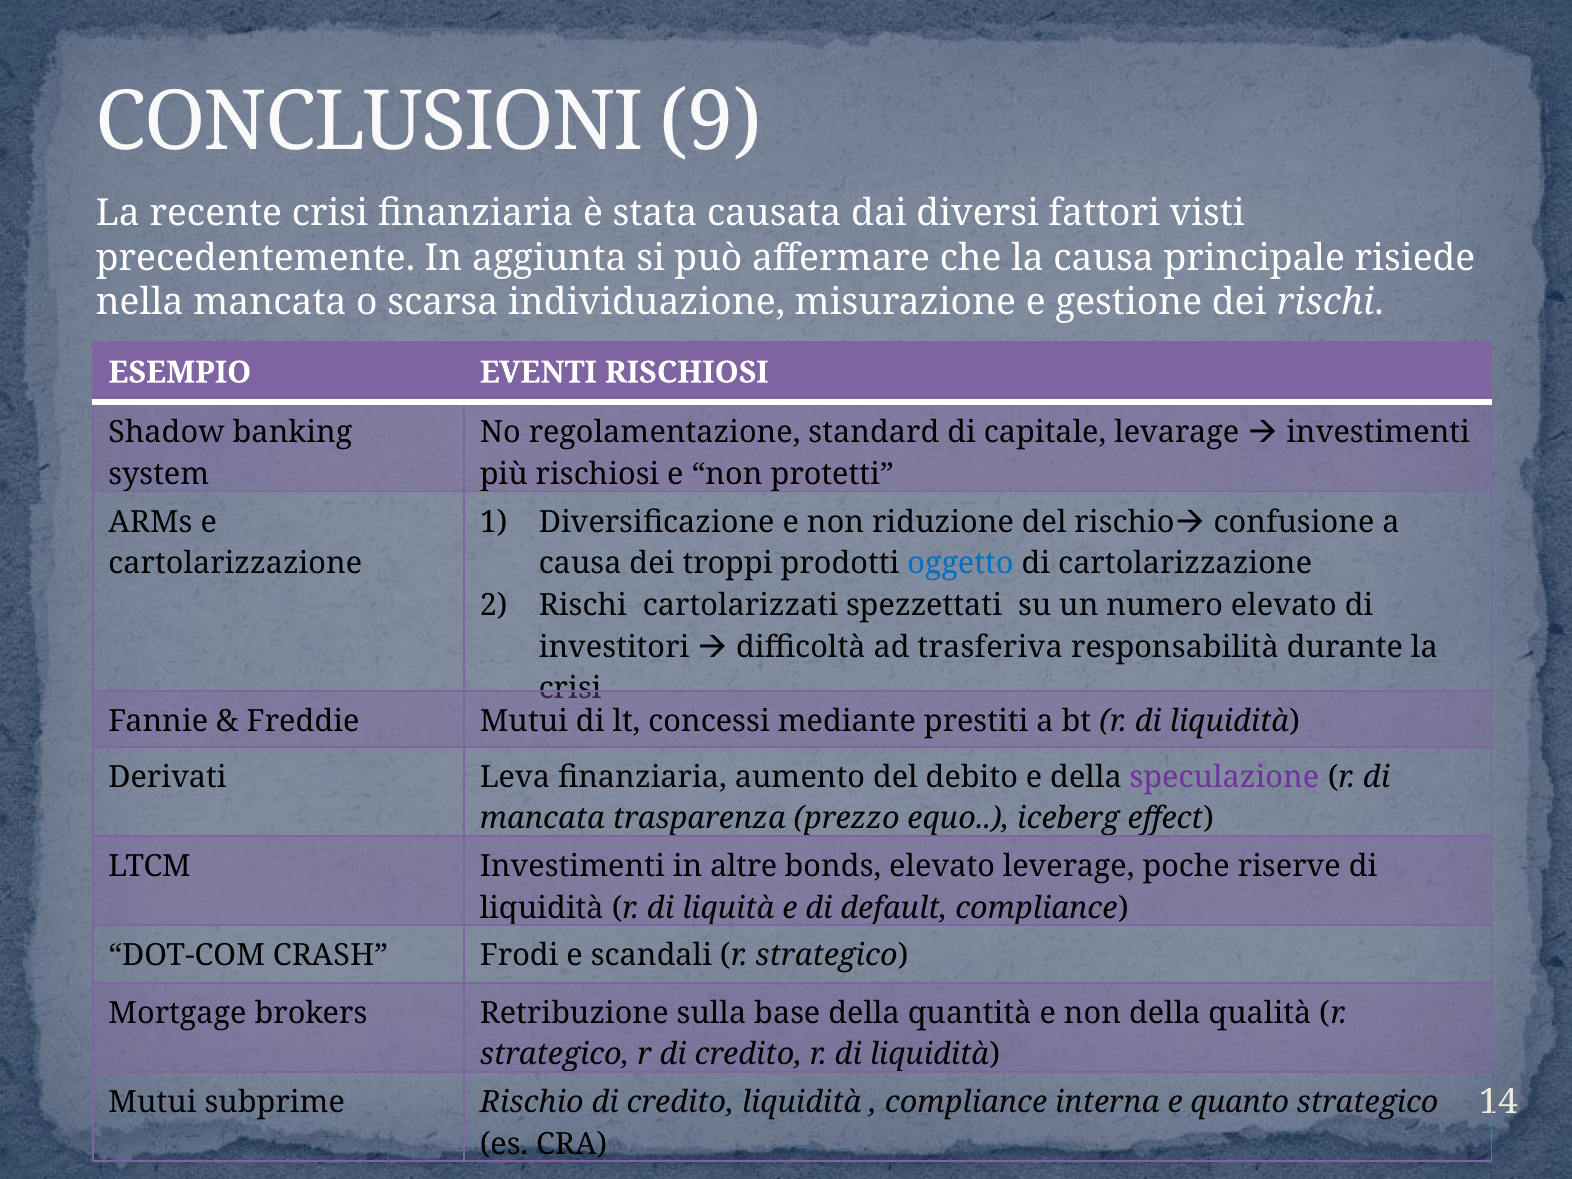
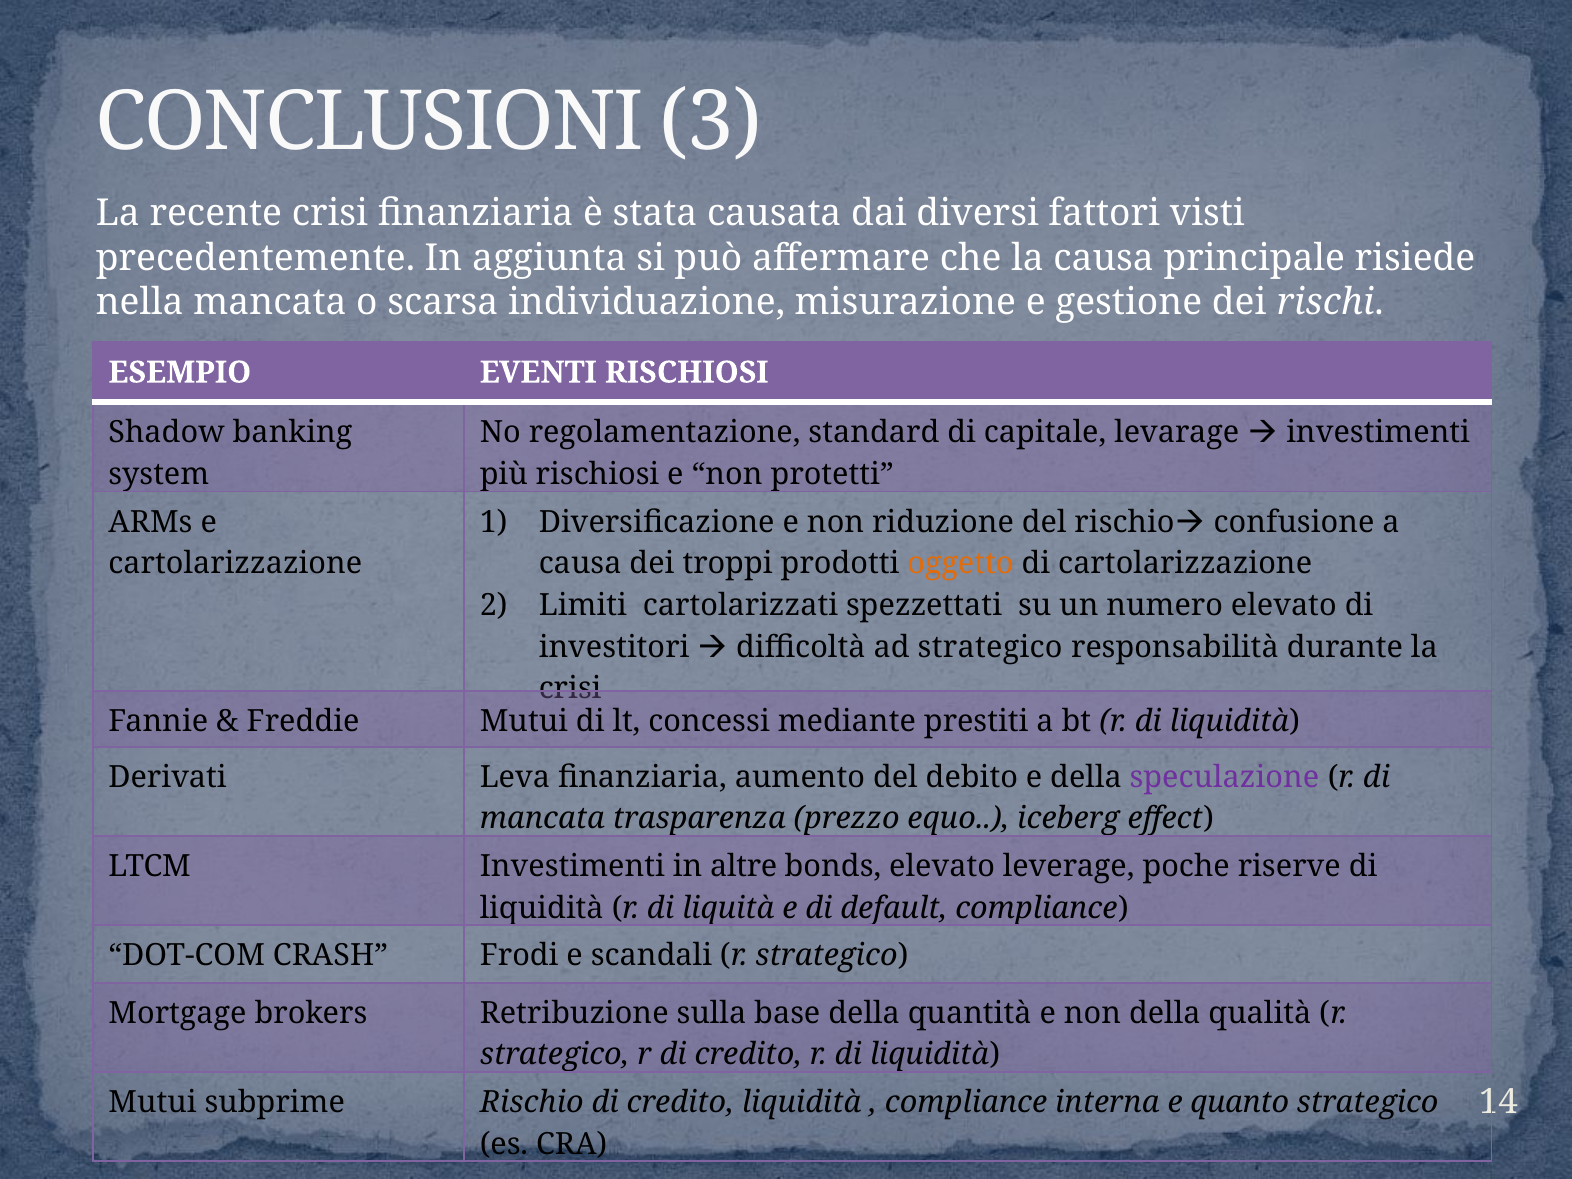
9: 9 -> 3
oggetto colour: blue -> orange
Rischi at (583, 605): Rischi -> Limiti
ad trasferiva: trasferiva -> strategico
